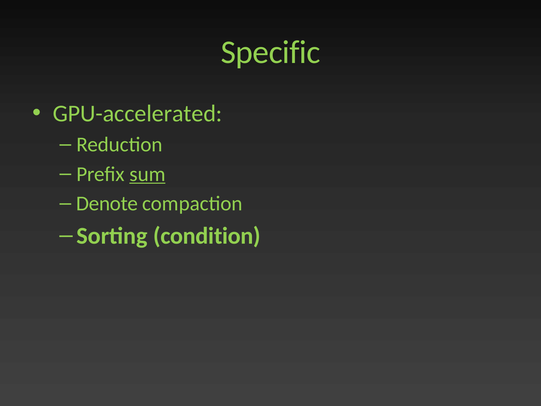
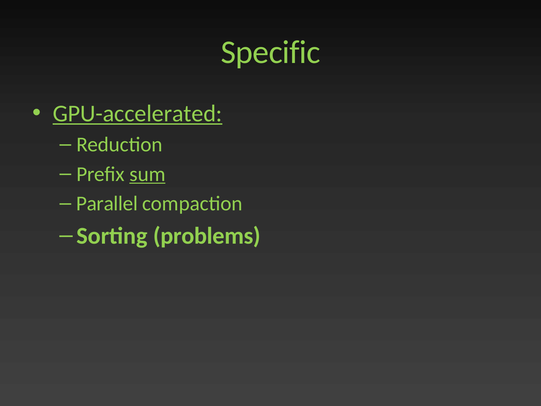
GPU-accelerated underline: none -> present
Denote: Denote -> Parallel
condition: condition -> problems
